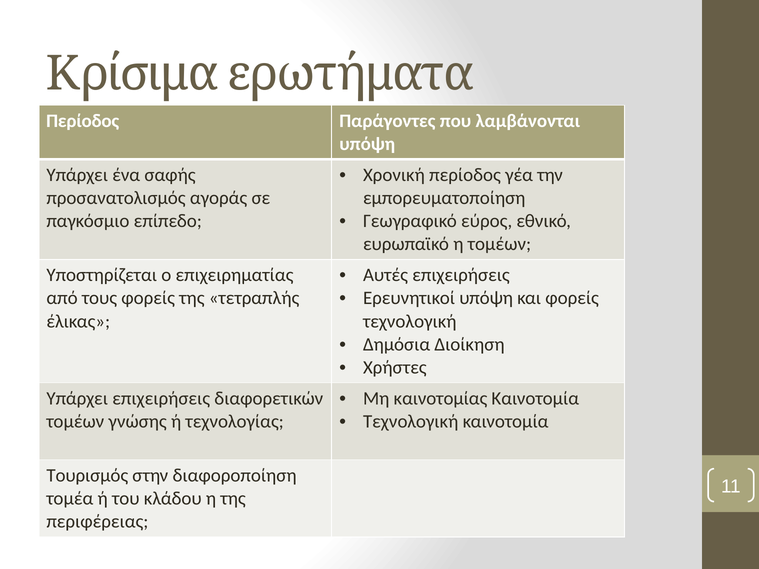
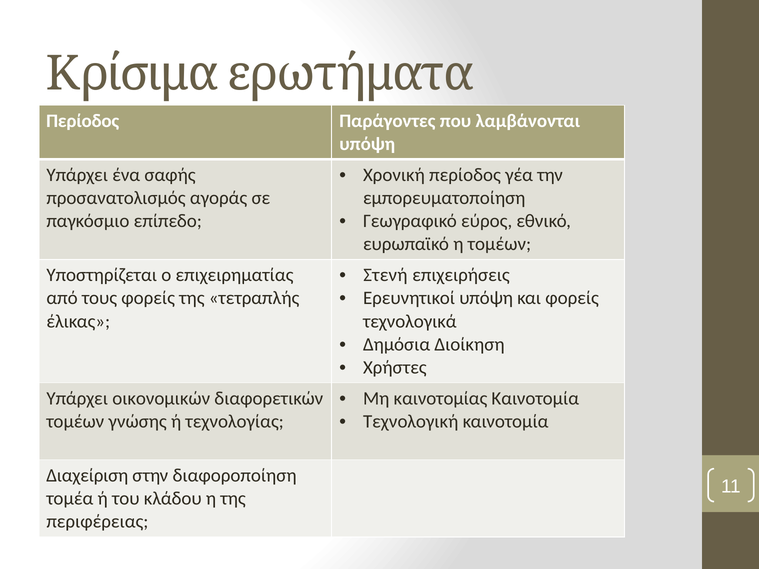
Αυτές: Αυτές -> Στενή
τεχνολογική at (410, 321): τεχνολογική -> τεχνολογικά
Υπάρχει επιχειρήσεις: επιχειρήσεις -> οικονομικών
Τουρισμός: Τουρισμός -> Διαχείριση
